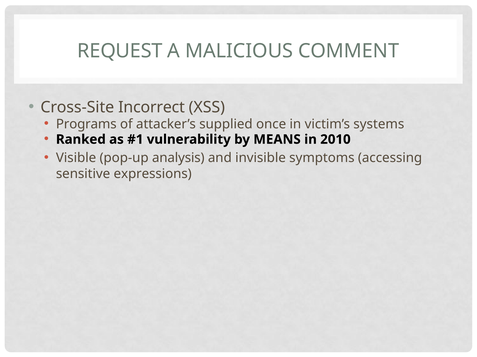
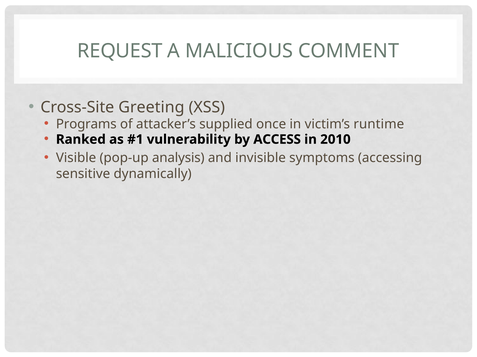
Incorrect: Incorrect -> Greeting
systems: systems -> runtime
MEANS: MEANS -> ACCESS
expressions: expressions -> dynamically
